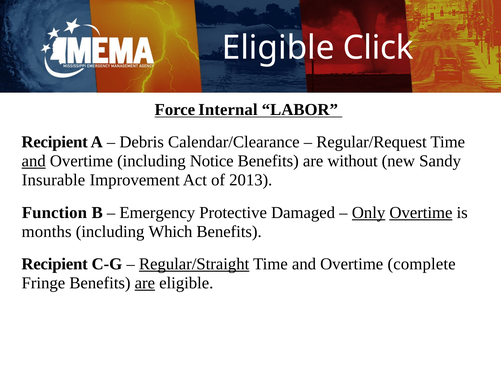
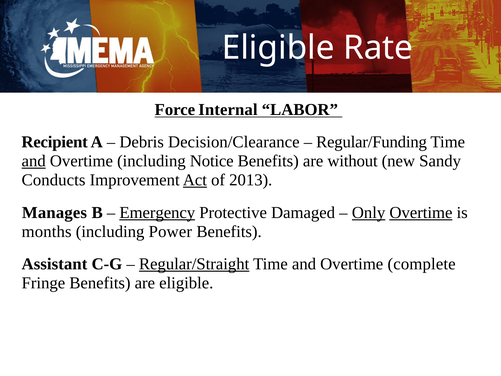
Click: Click -> Rate
Calendar/Clearance: Calendar/Clearance -> Decision/Clearance
Regular/Request: Regular/Request -> Regular/Funding
Insurable: Insurable -> Conducts
Act underline: none -> present
Function: Function -> Manages
Emergency underline: none -> present
Which: Which -> Power
Recipient at (55, 264): Recipient -> Assistant
are at (145, 283) underline: present -> none
